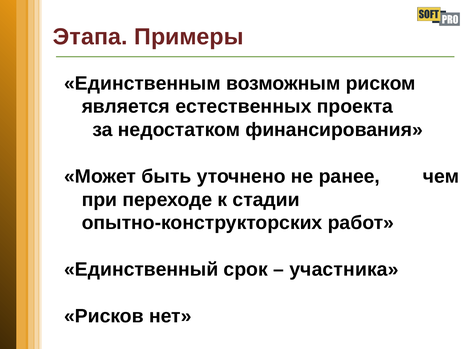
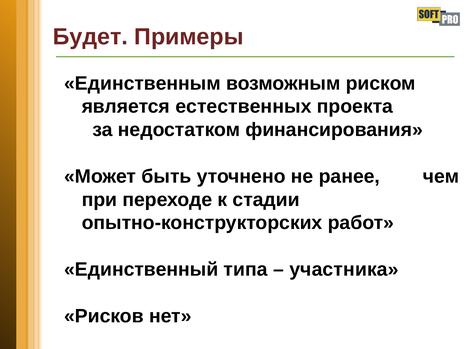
Этапа: Этапа -> Будет
срок: срок -> типа
